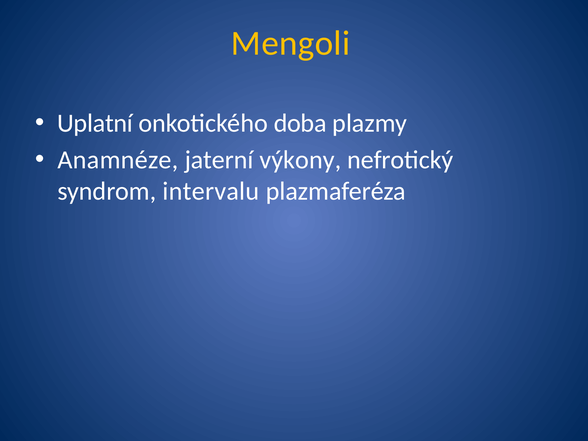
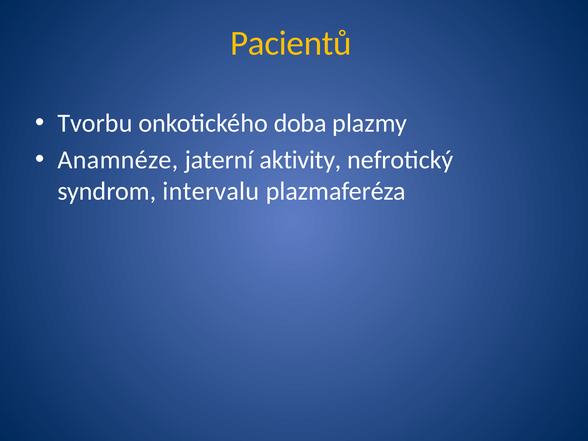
Mengoli: Mengoli -> Pacientů
Uplatní: Uplatní -> Tvorbu
výkony: výkony -> aktivity
